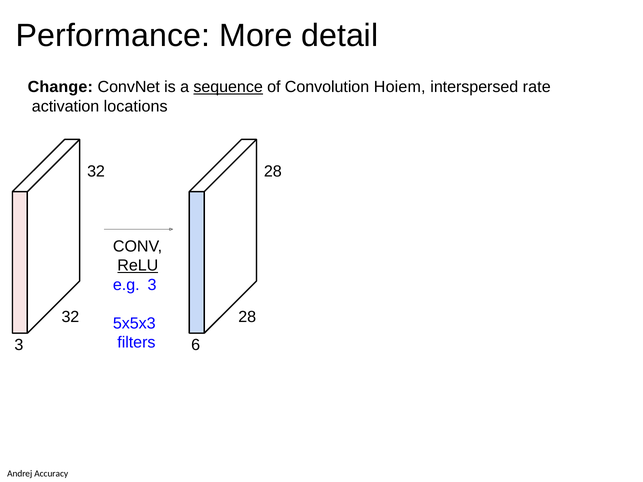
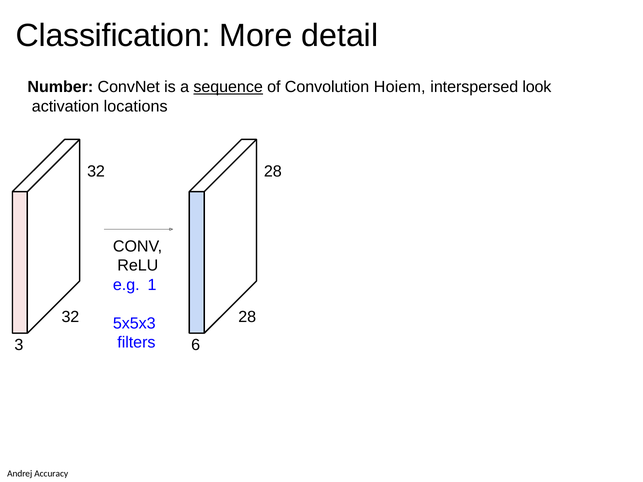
Performance: Performance -> Classification
Change: Change -> Number
rate: rate -> look
ReLU underline: present -> none
e.g 3: 3 -> 1
